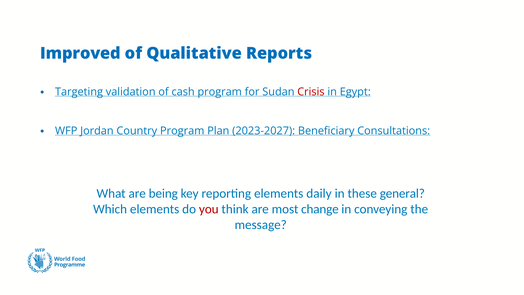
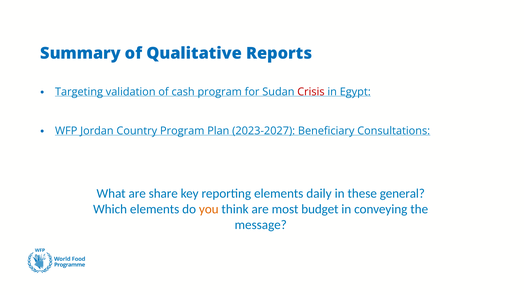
Improved: Improved -> Summary
being: being -> share
you colour: red -> orange
change: change -> budget
